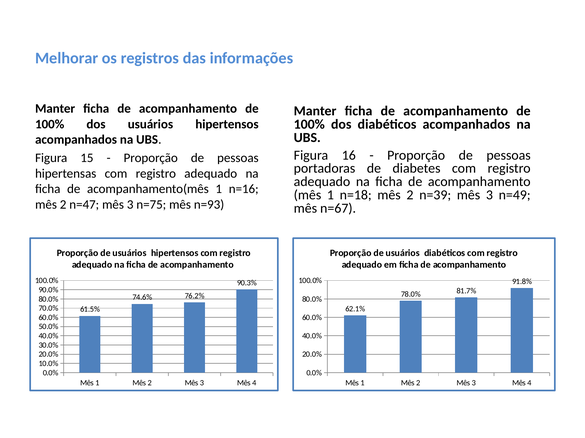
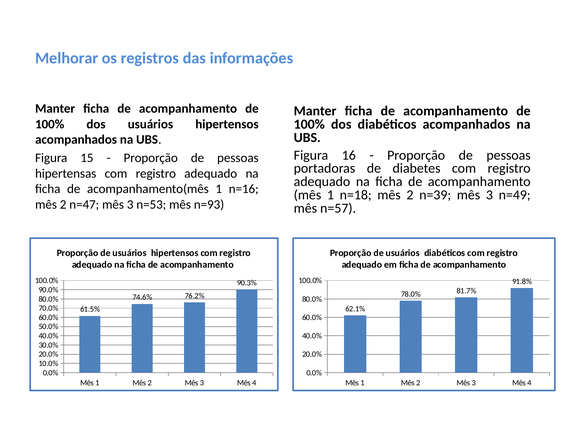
n=75: n=75 -> n=53
n=67: n=67 -> n=57
